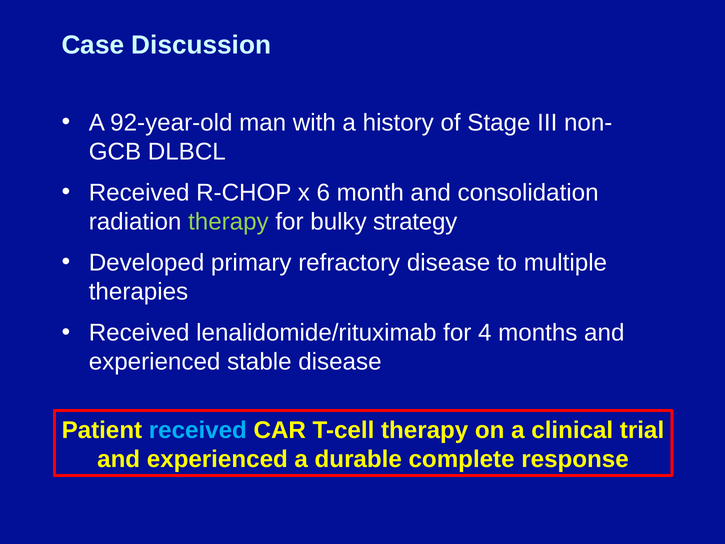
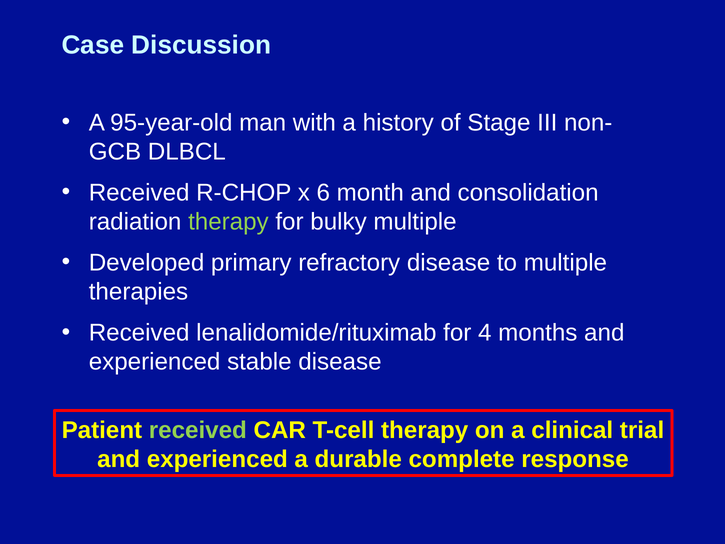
92-year-old: 92-year-old -> 95-year-old
bulky strategy: strategy -> multiple
received at (198, 430) colour: light blue -> light green
